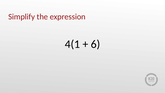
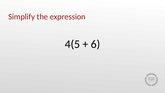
4(1: 4(1 -> 4(5
